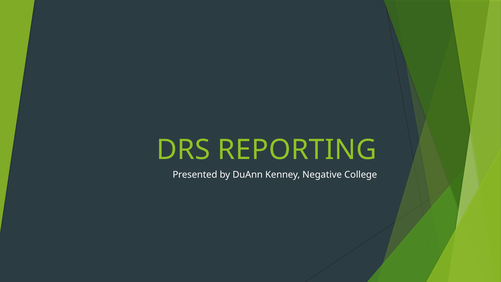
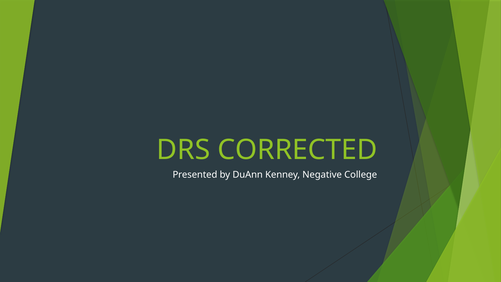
REPORTING: REPORTING -> CORRECTED
